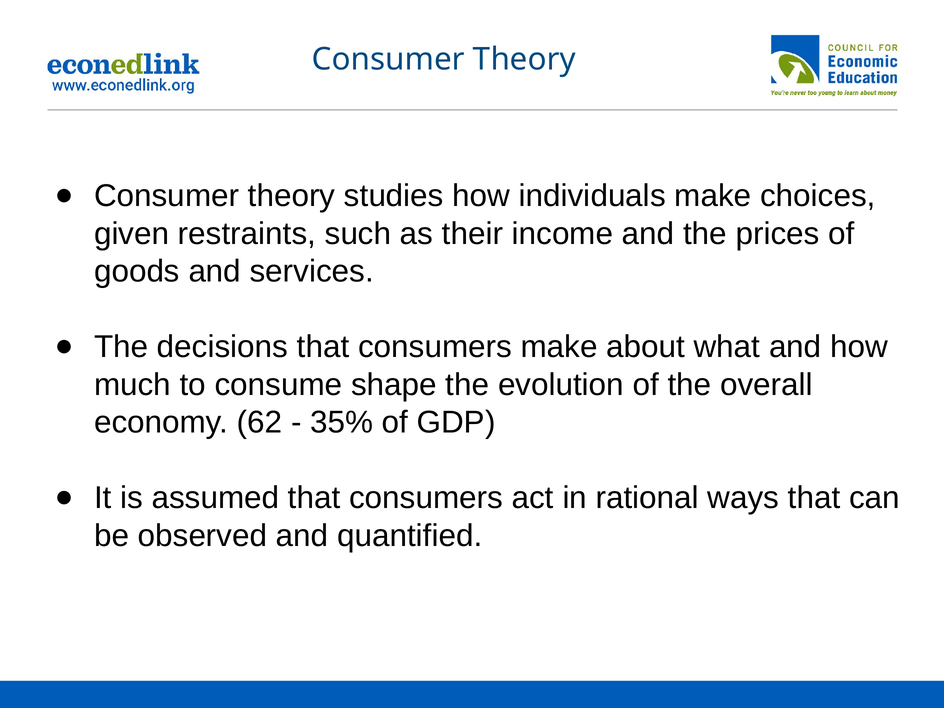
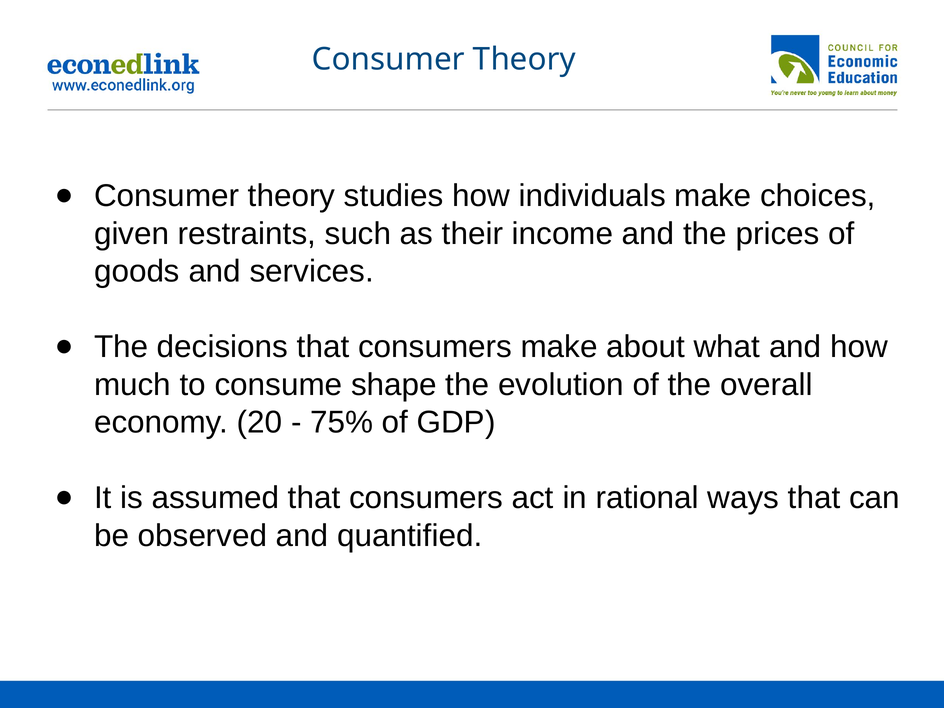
62: 62 -> 20
35%: 35% -> 75%
